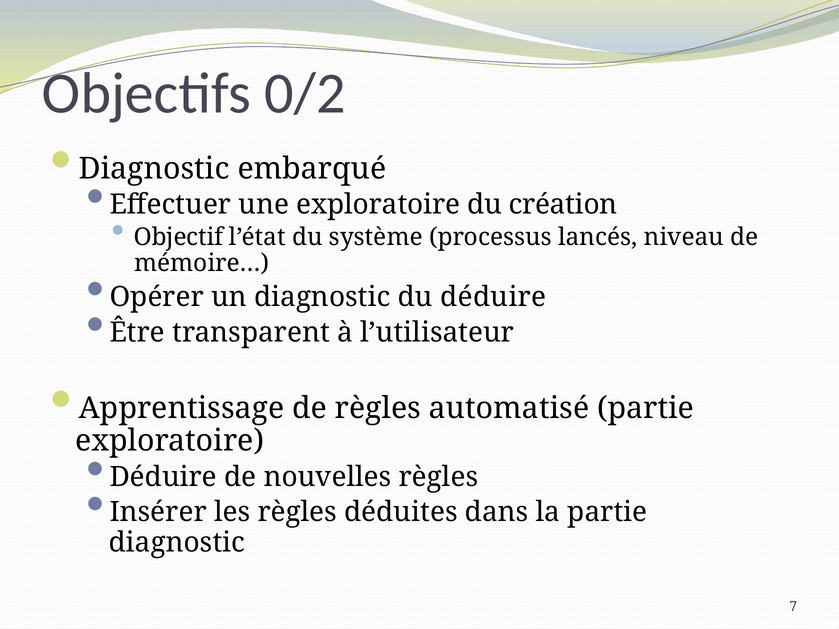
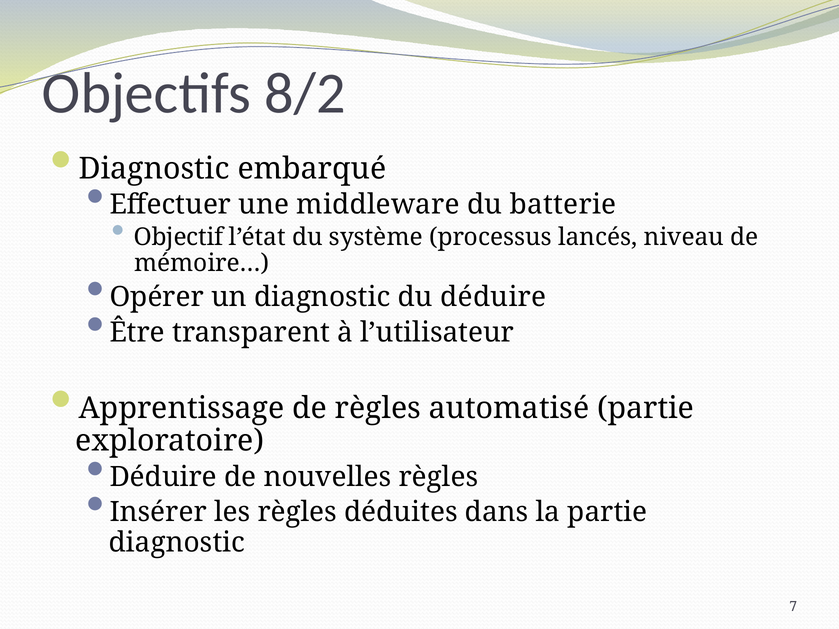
0/2: 0/2 -> 8/2
une exploratoire: exploratoire -> middleware
création: création -> batterie
